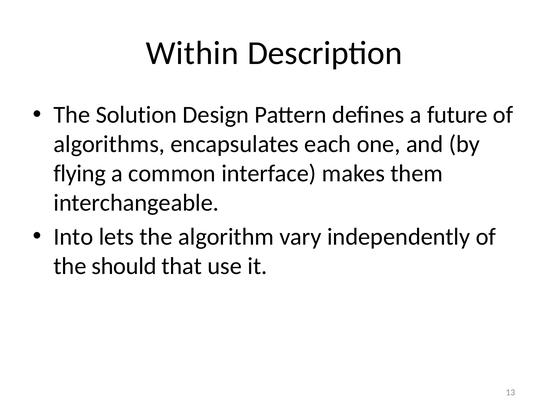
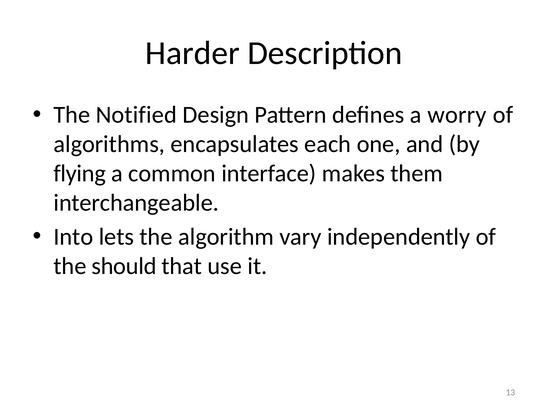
Within: Within -> Harder
Solution: Solution -> Notified
future: future -> worry
